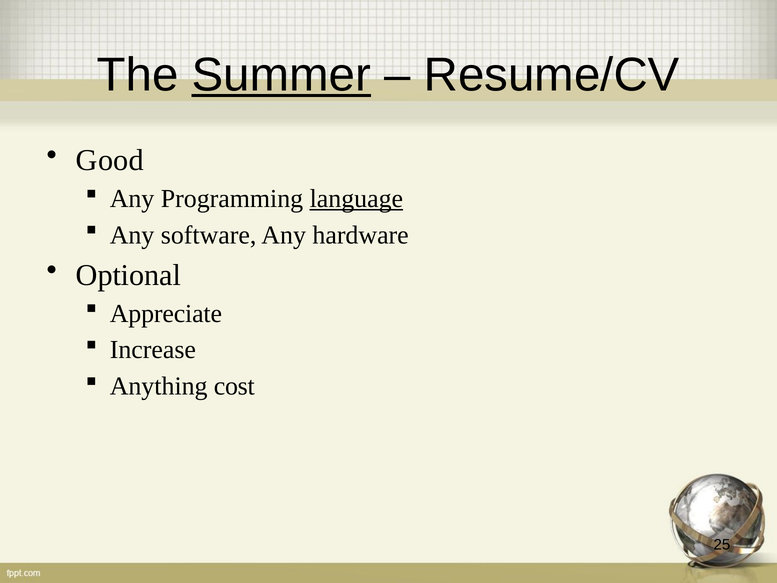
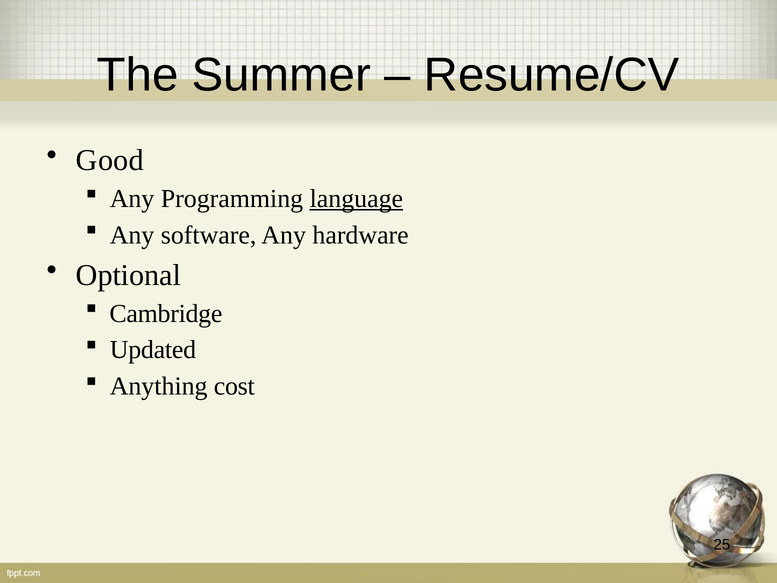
Summer underline: present -> none
Appreciate: Appreciate -> Cambridge
Increase: Increase -> Updated
